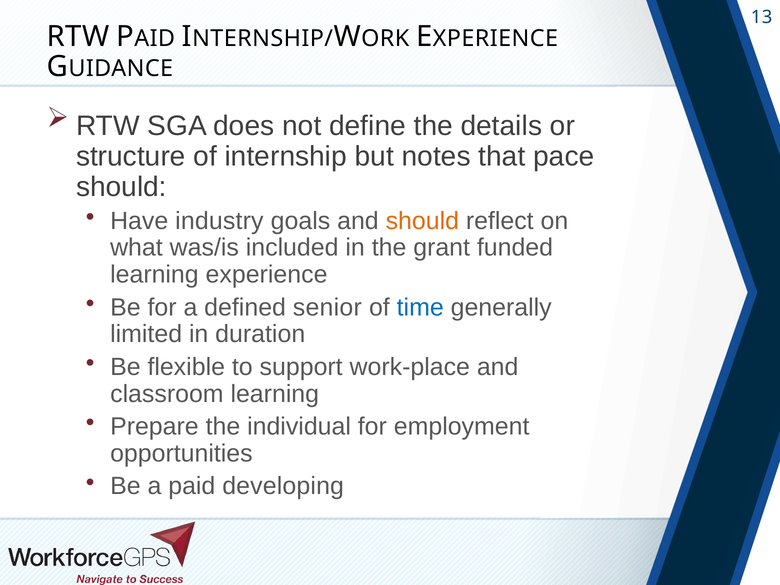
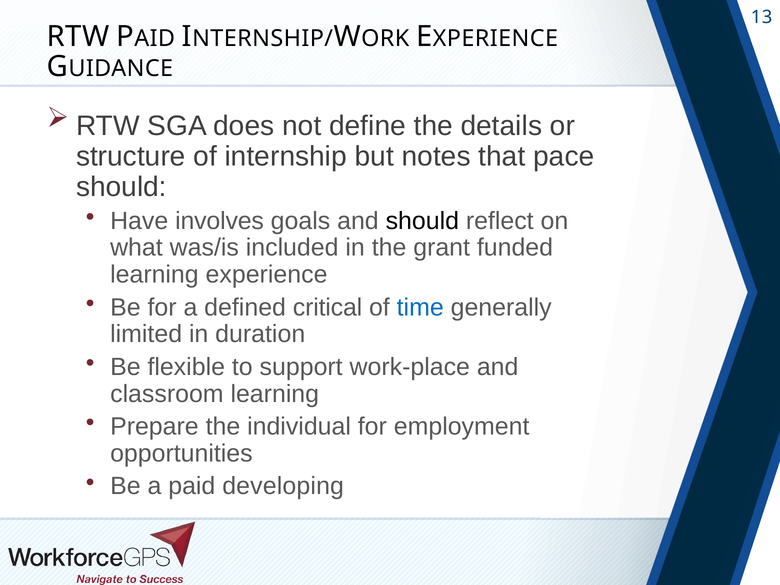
industry: industry -> involves
should at (422, 221) colour: orange -> black
senior: senior -> critical
